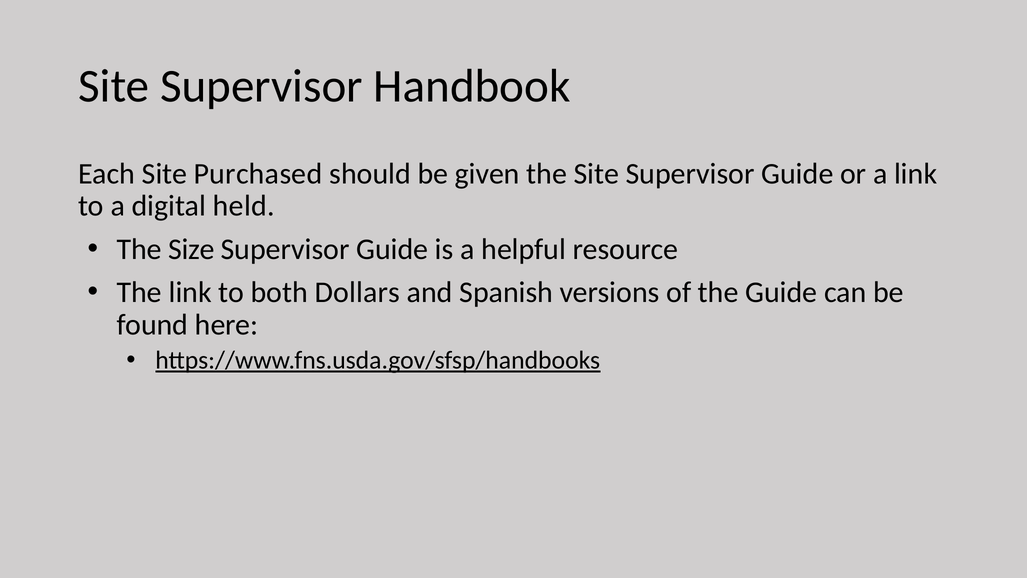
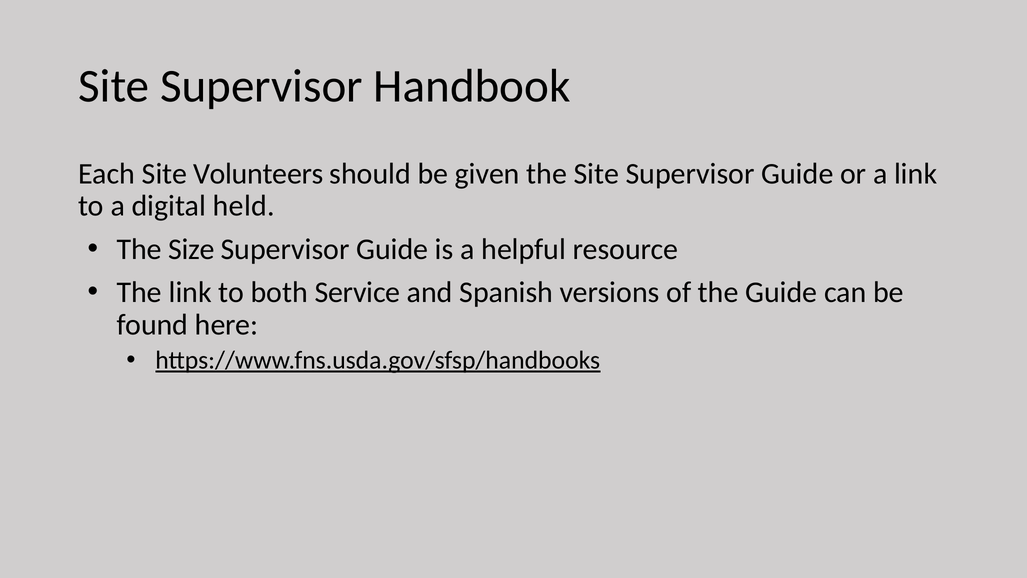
Purchased: Purchased -> Volunteers
Dollars: Dollars -> Service
